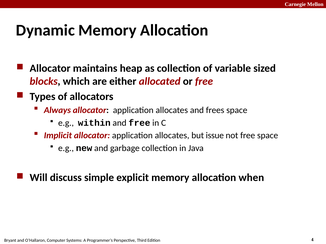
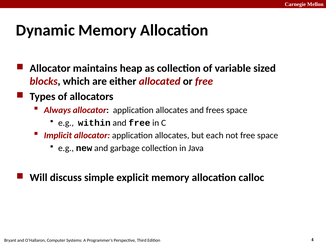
issue: issue -> each
when: when -> calloc
